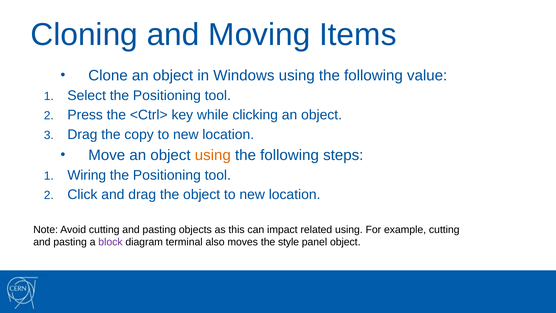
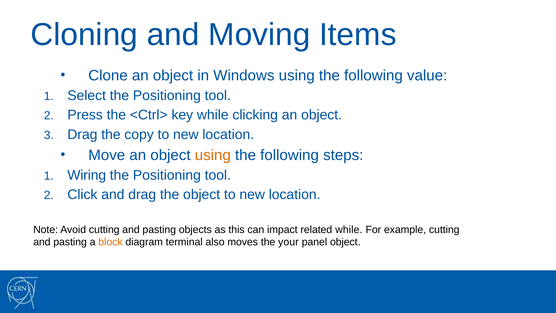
related using: using -> while
block colour: purple -> orange
style: style -> your
